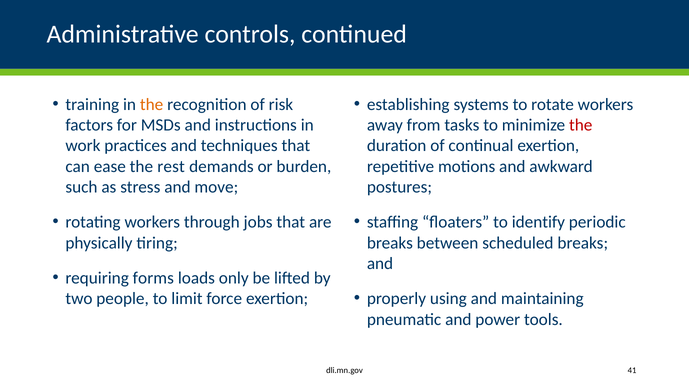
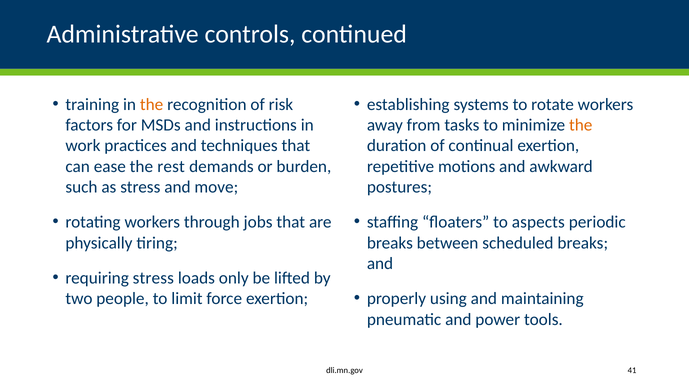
the at (581, 125) colour: red -> orange
identify: identify -> aspects
requiring forms: forms -> stress
